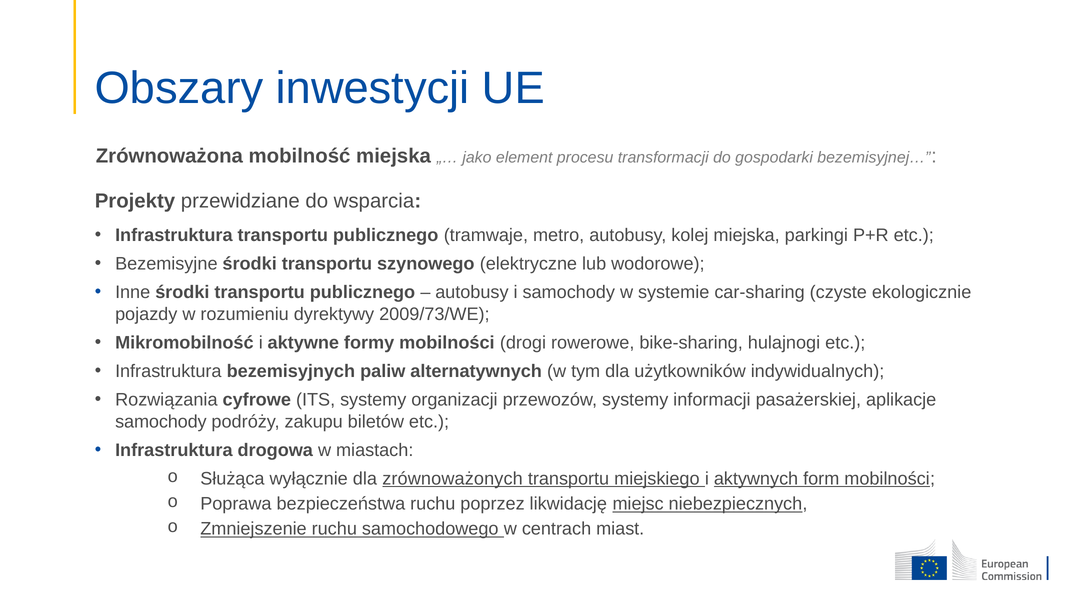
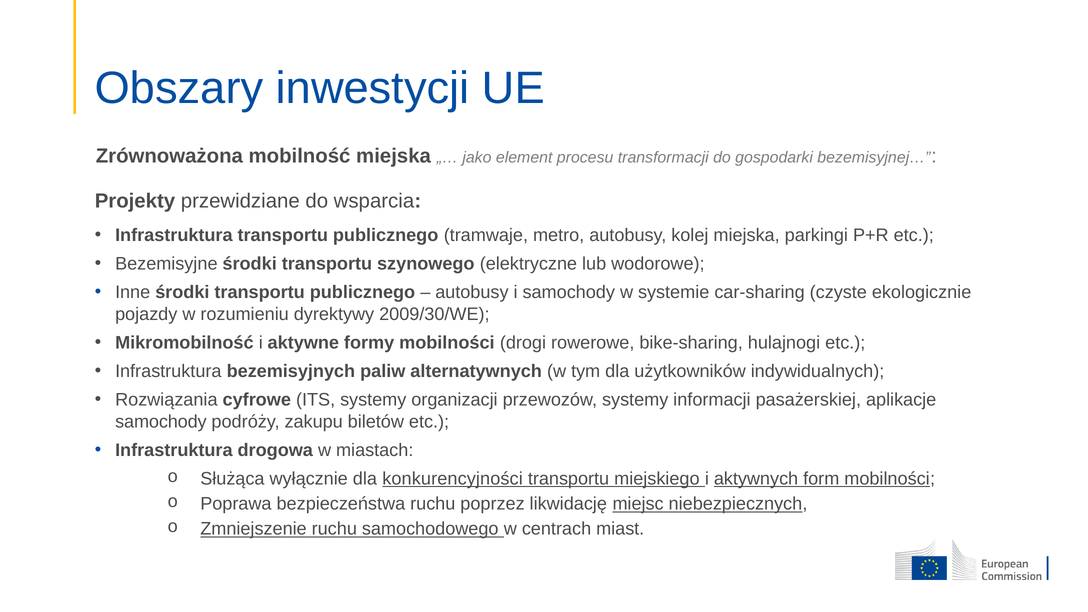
2009/73/WE: 2009/73/WE -> 2009/30/WE
zrównoważonych: zrównoważonych -> konkurencyjności
